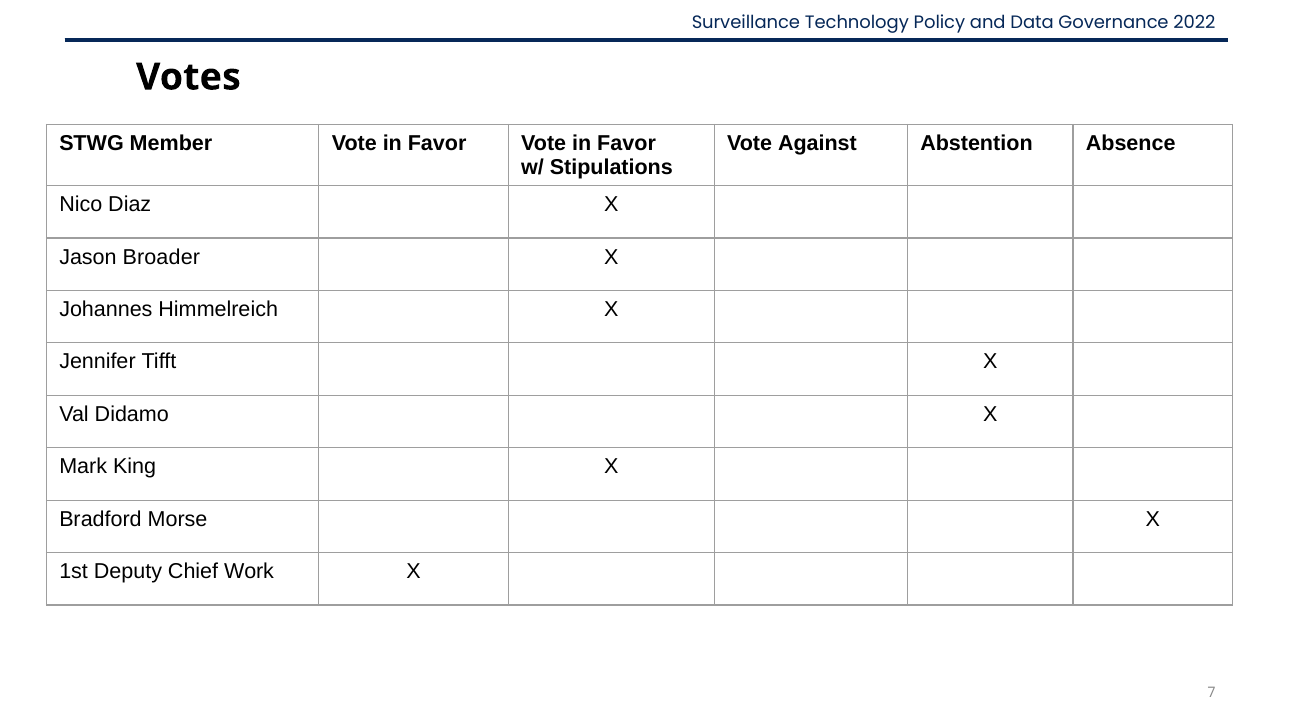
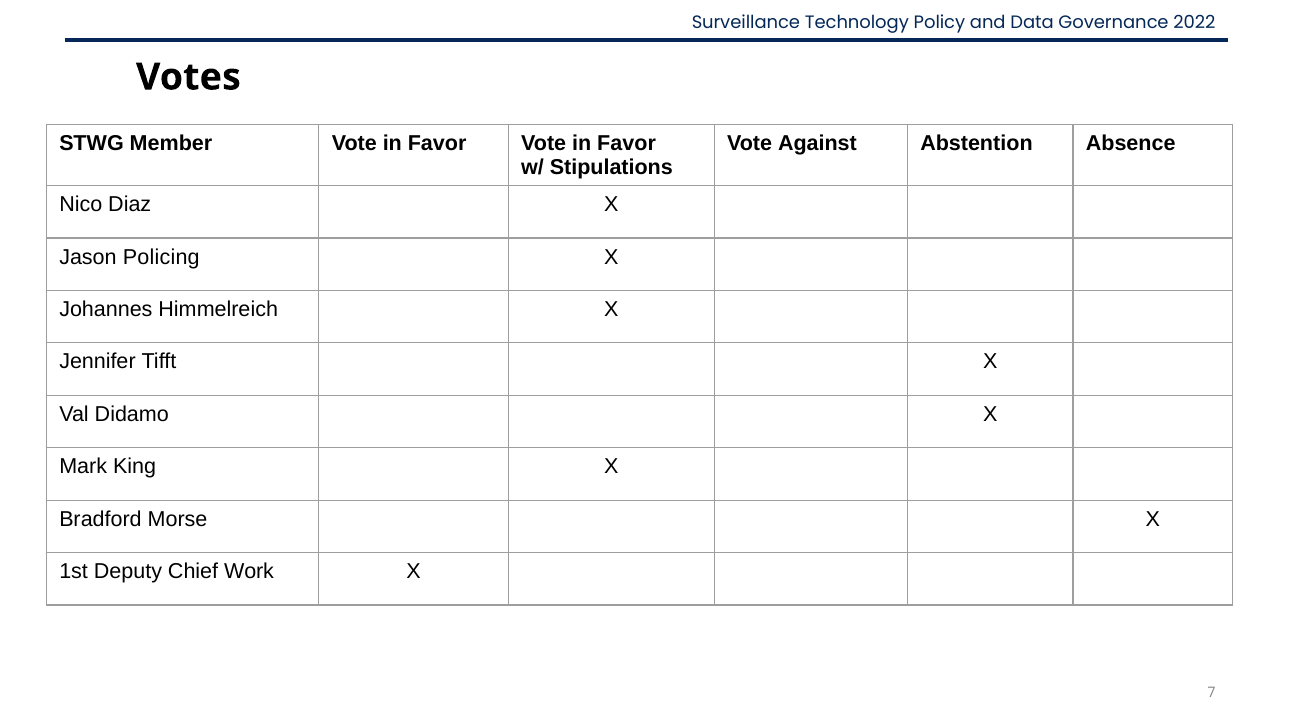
Broader: Broader -> Policing
